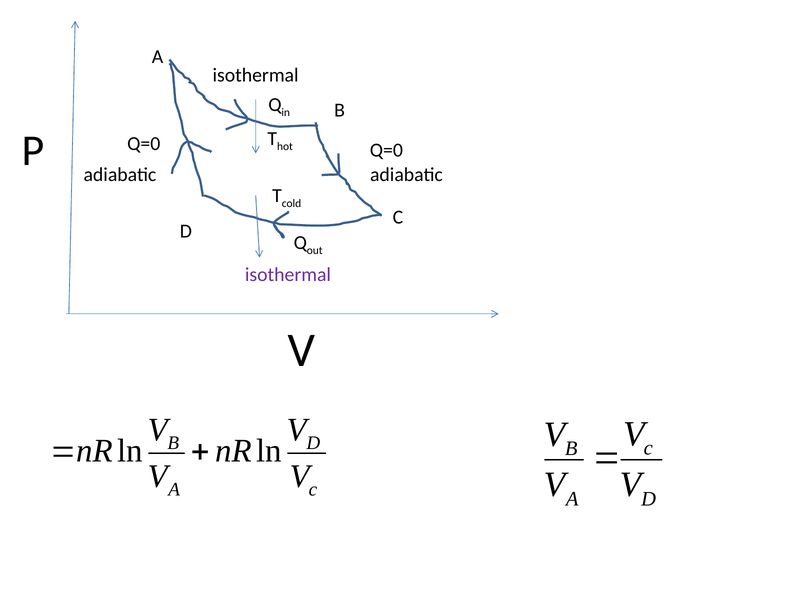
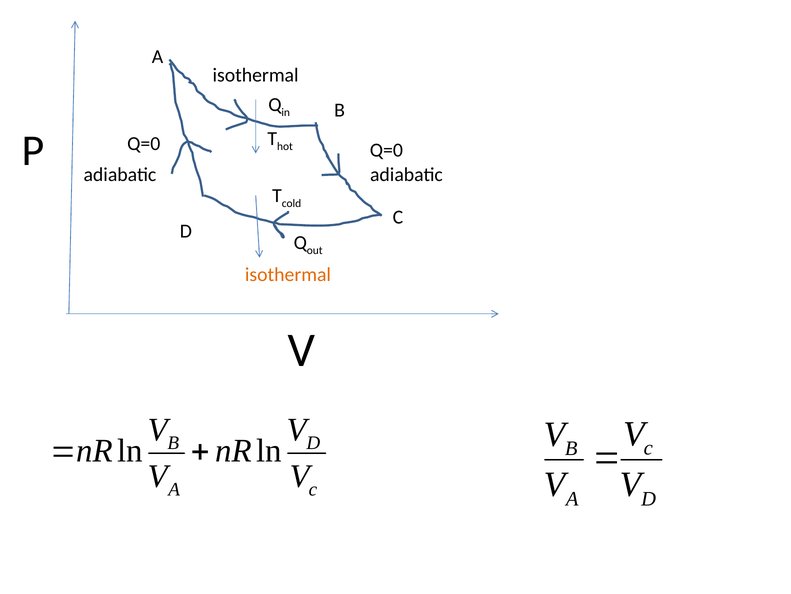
isothermal at (288, 274) colour: purple -> orange
